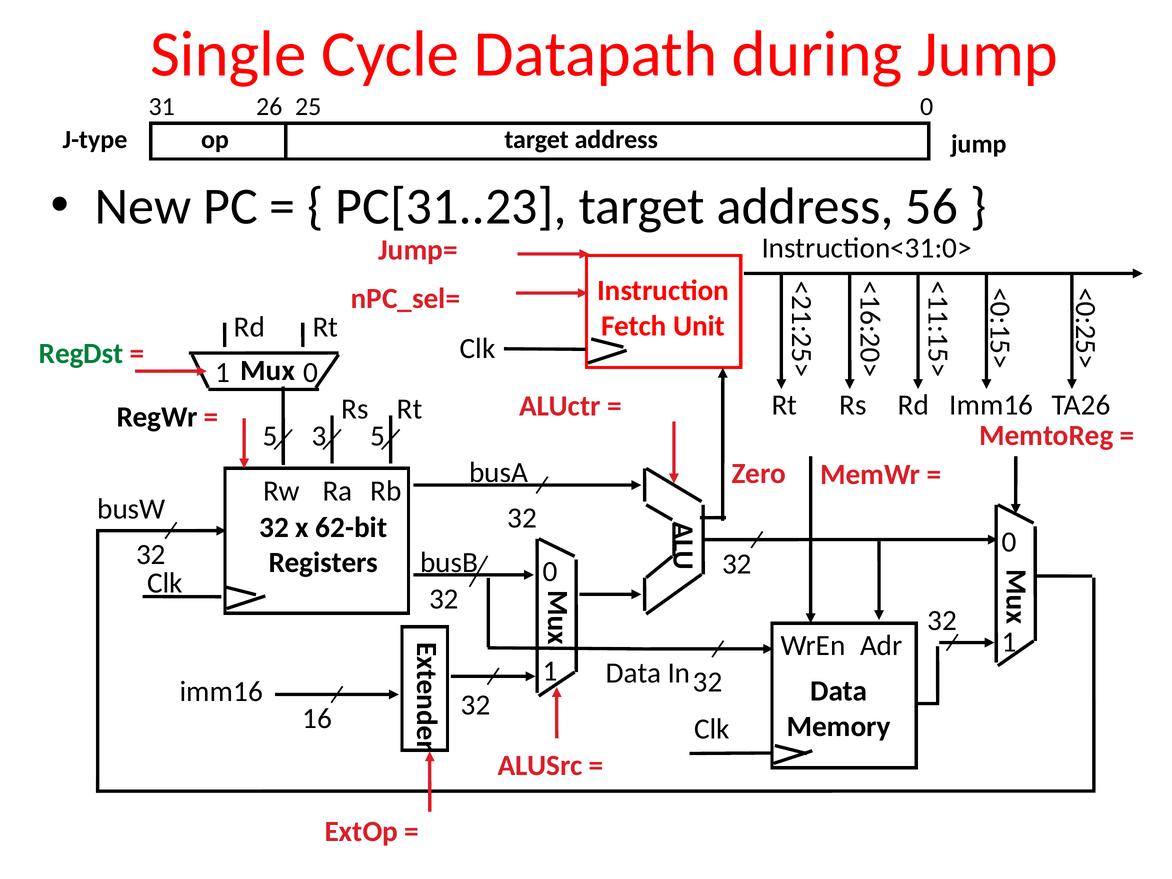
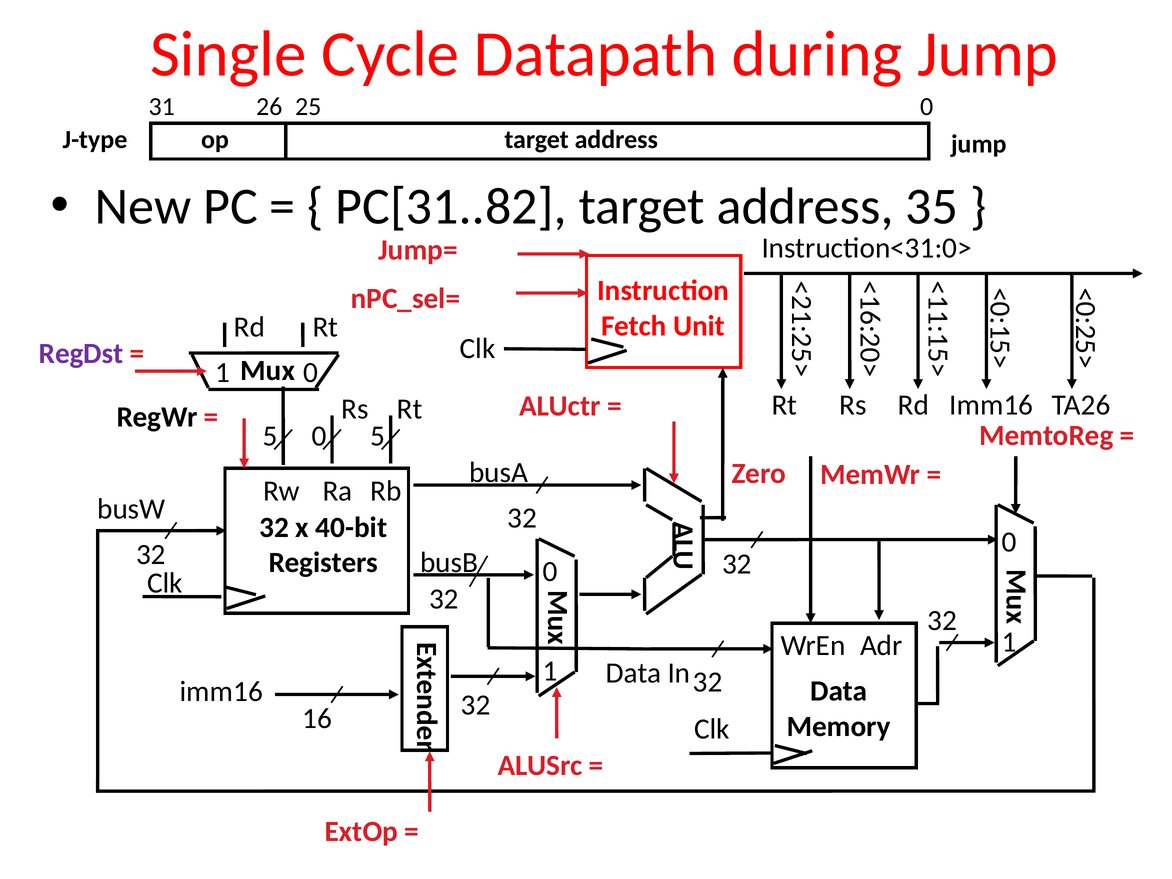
PC[31..23: PC[31..23 -> PC[31..82
56: 56 -> 35
RegDst colour: green -> purple
5 3: 3 -> 0
62-bit: 62-bit -> 40-bit
